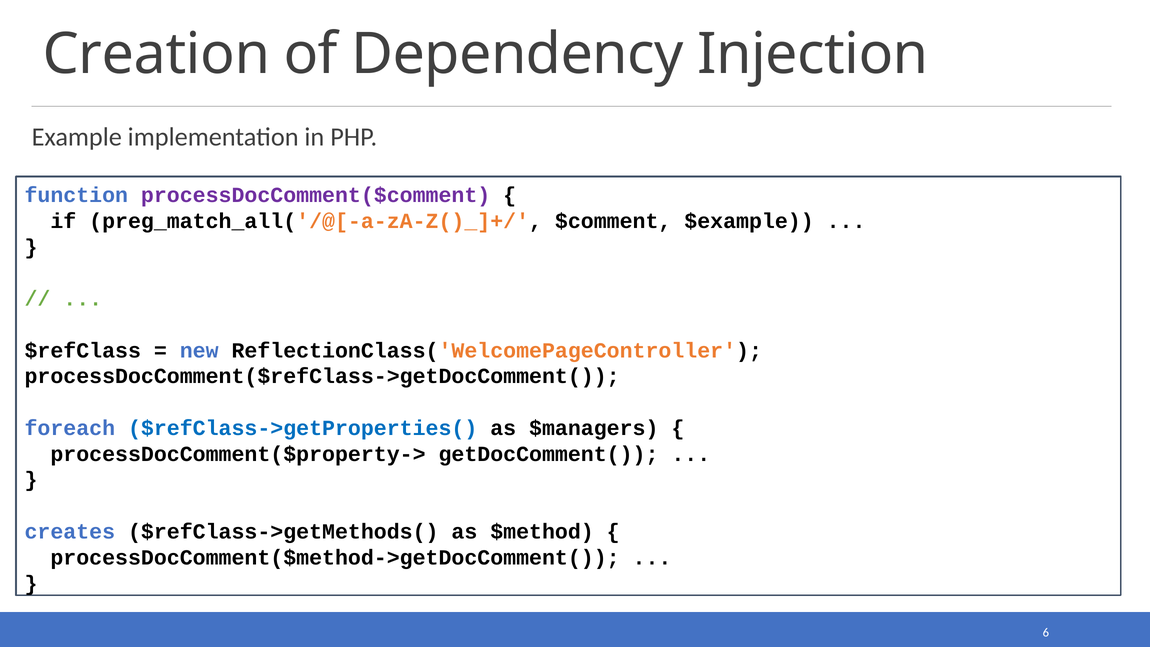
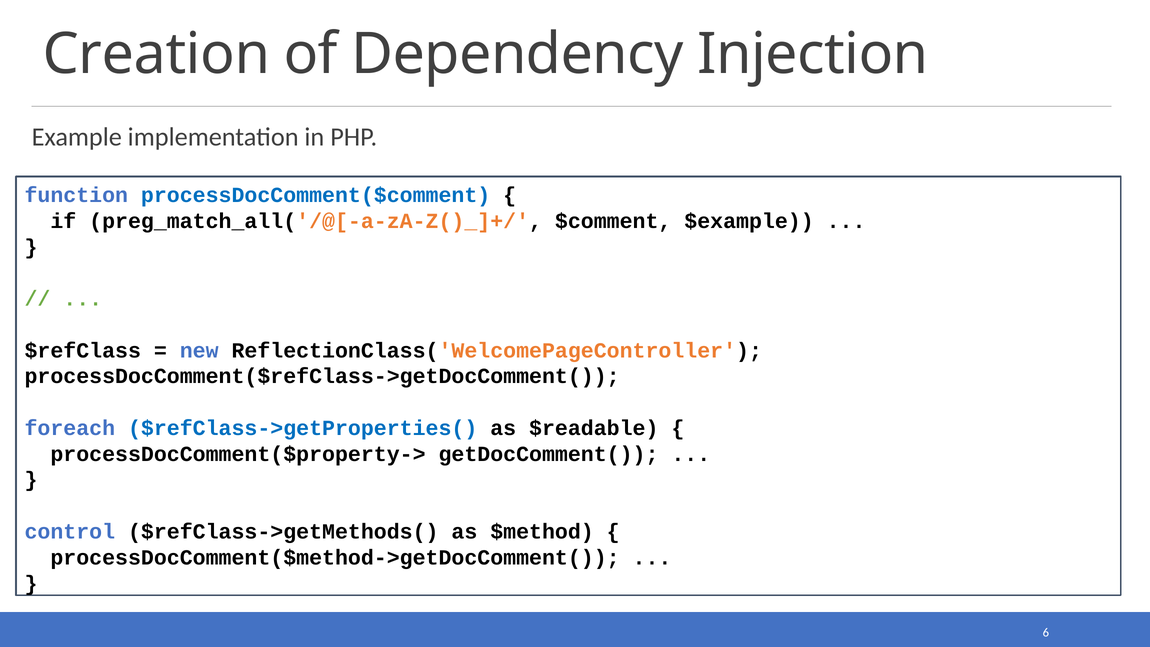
processDocComment($comment colour: purple -> blue
$managers: $managers -> $readable
creates: creates -> control
